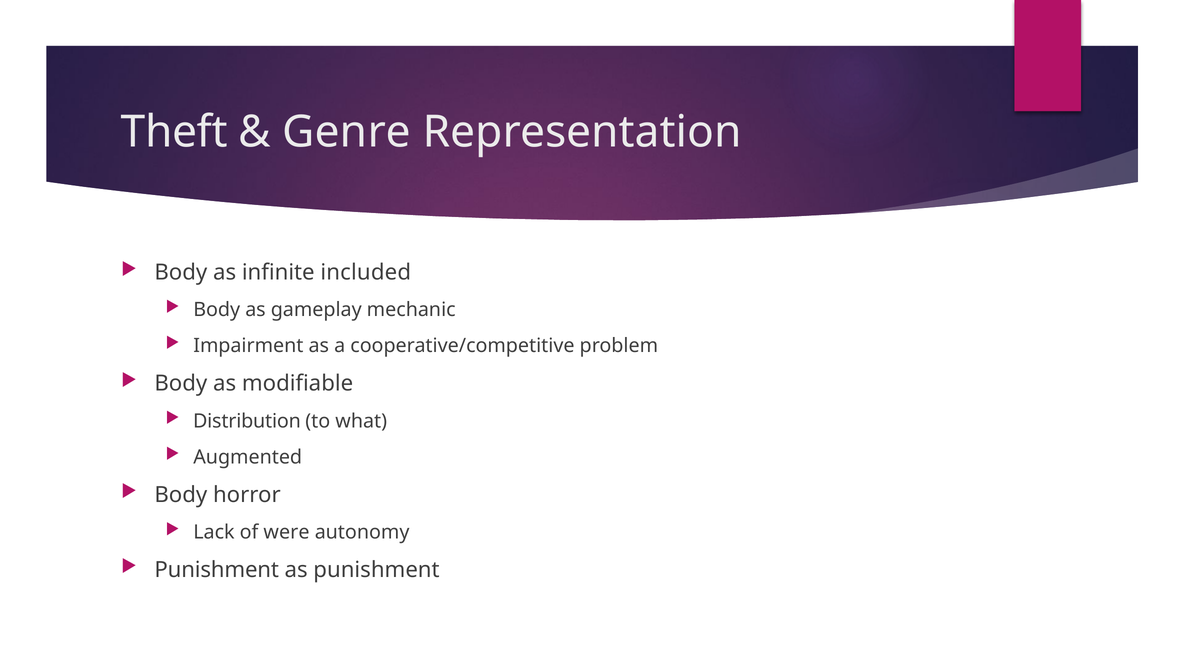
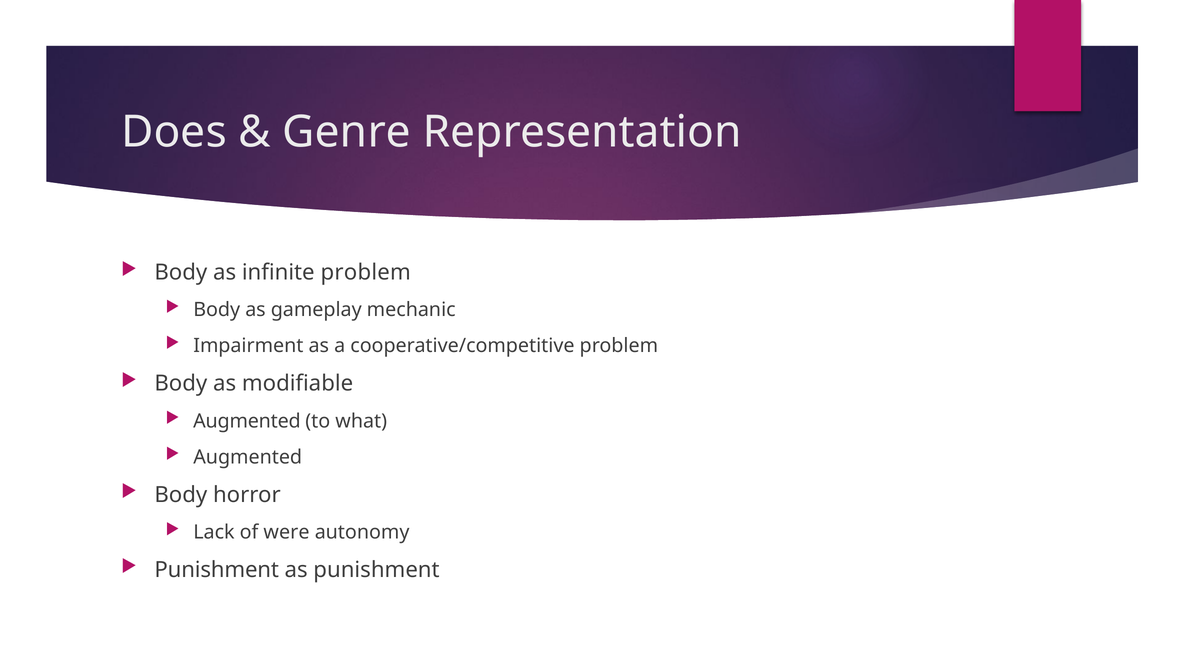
Theft: Theft -> Does
infinite included: included -> problem
Distribution at (247, 421): Distribution -> Augmented
